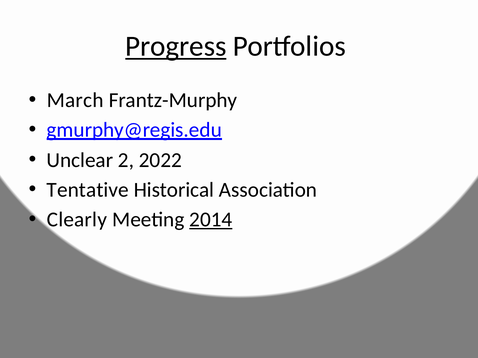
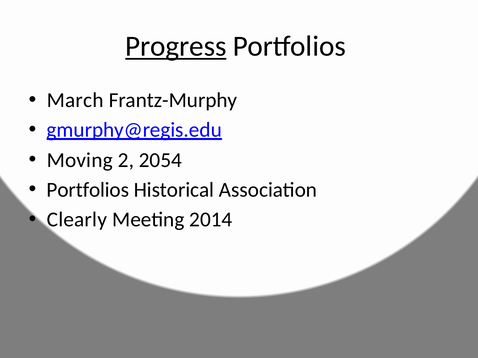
Unclear: Unclear -> Moving
2022: 2022 -> 2054
Tentative at (88, 190): Tentative -> Portfolios
2014 underline: present -> none
